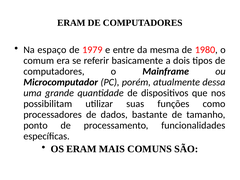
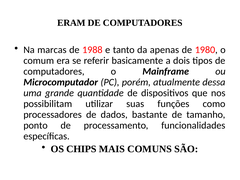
espaço: espaço -> marcas
1979: 1979 -> 1988
entre: entre -> tanto
mesma: mesma -> apenas
OS ERAM: ERAM -> CHIPS
